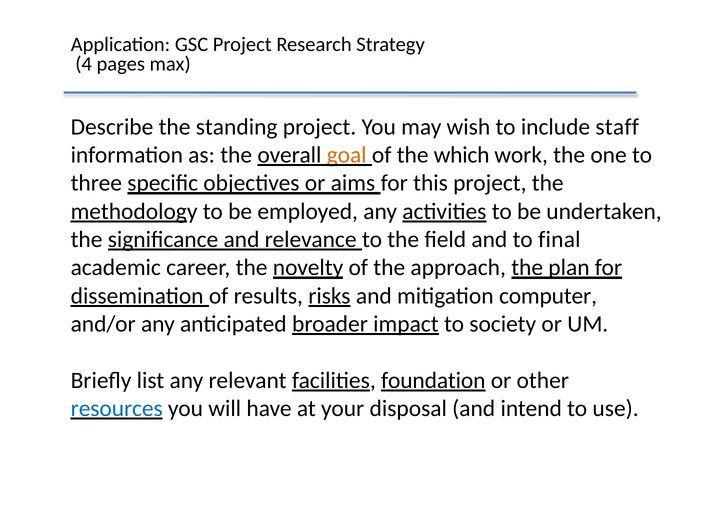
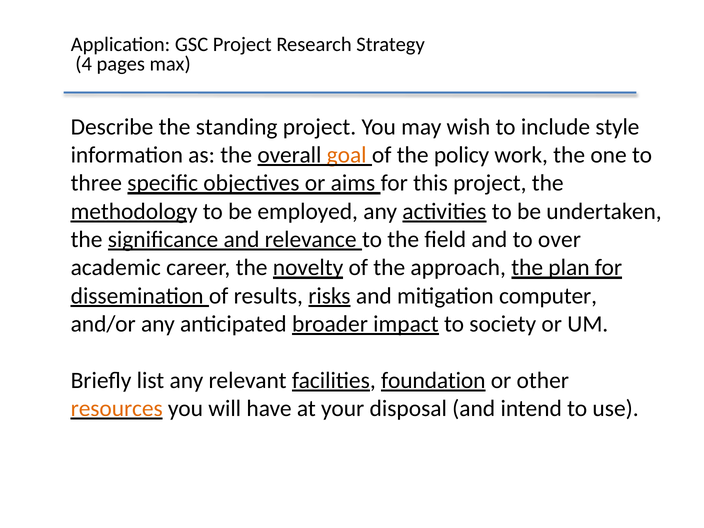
staff: staff -> style
which: which -> policy
final: final -> over
resources colour: blue -> orange
